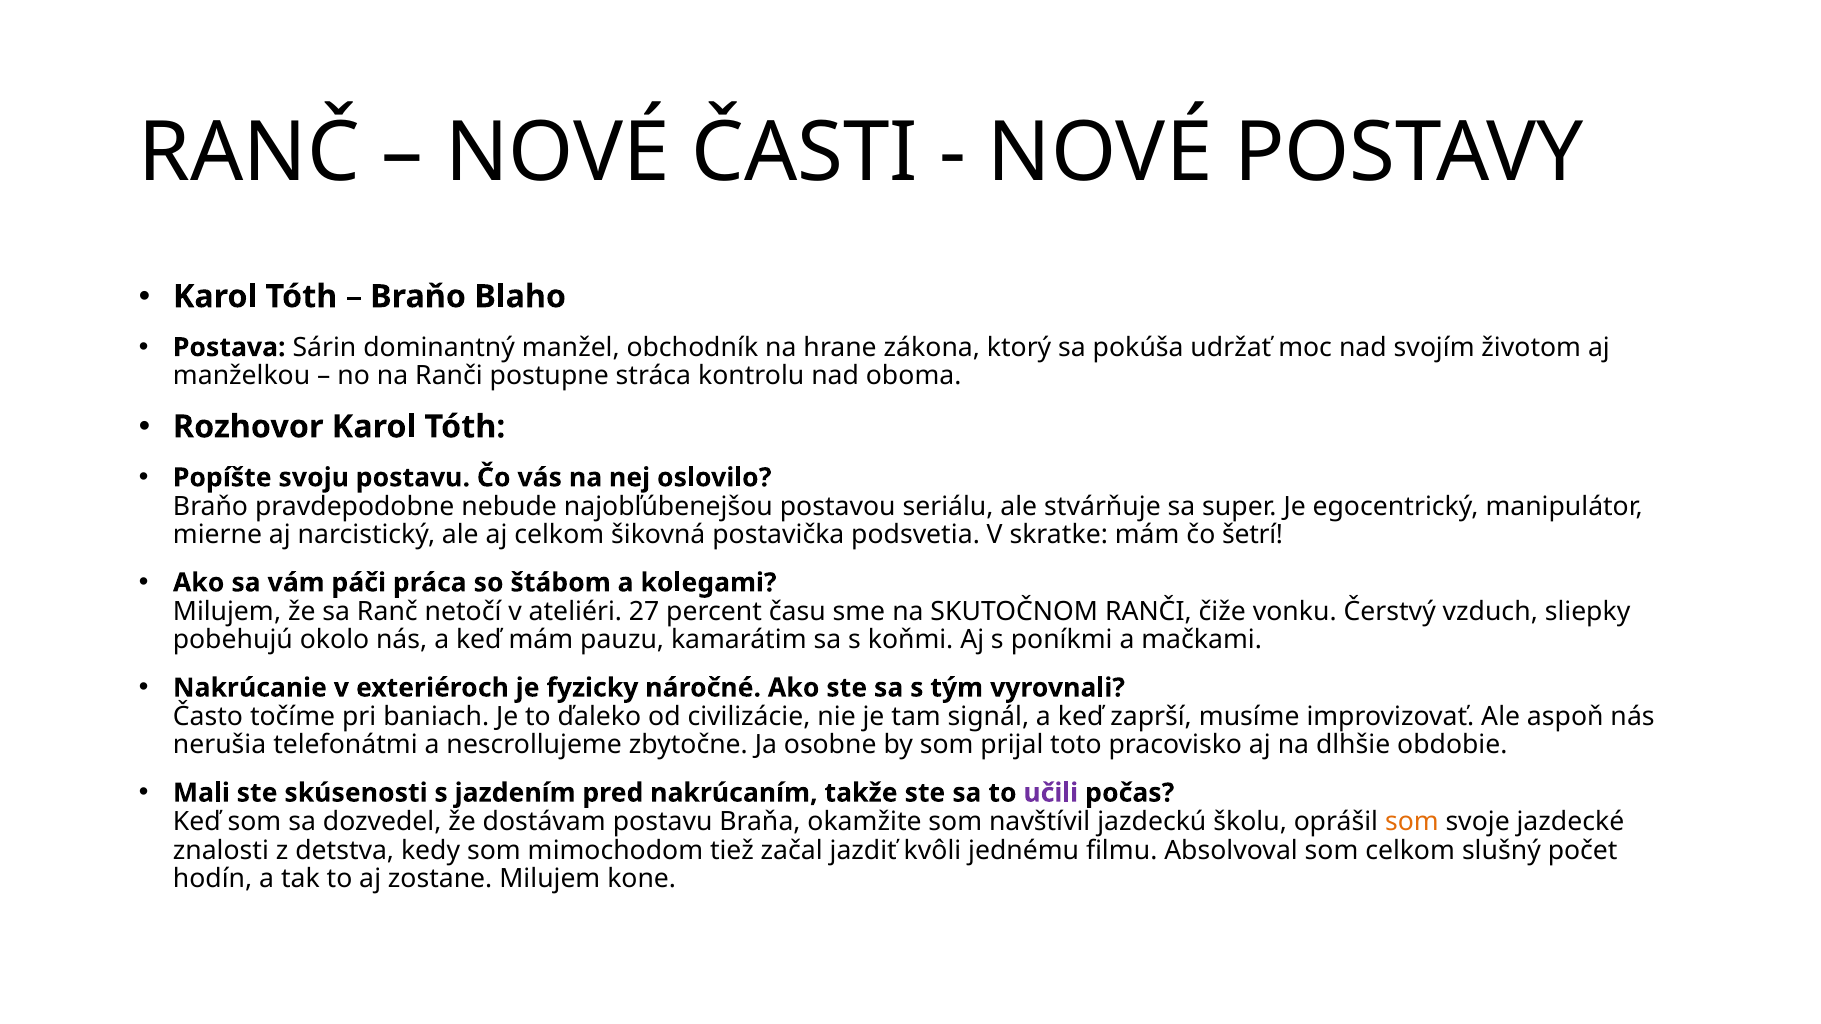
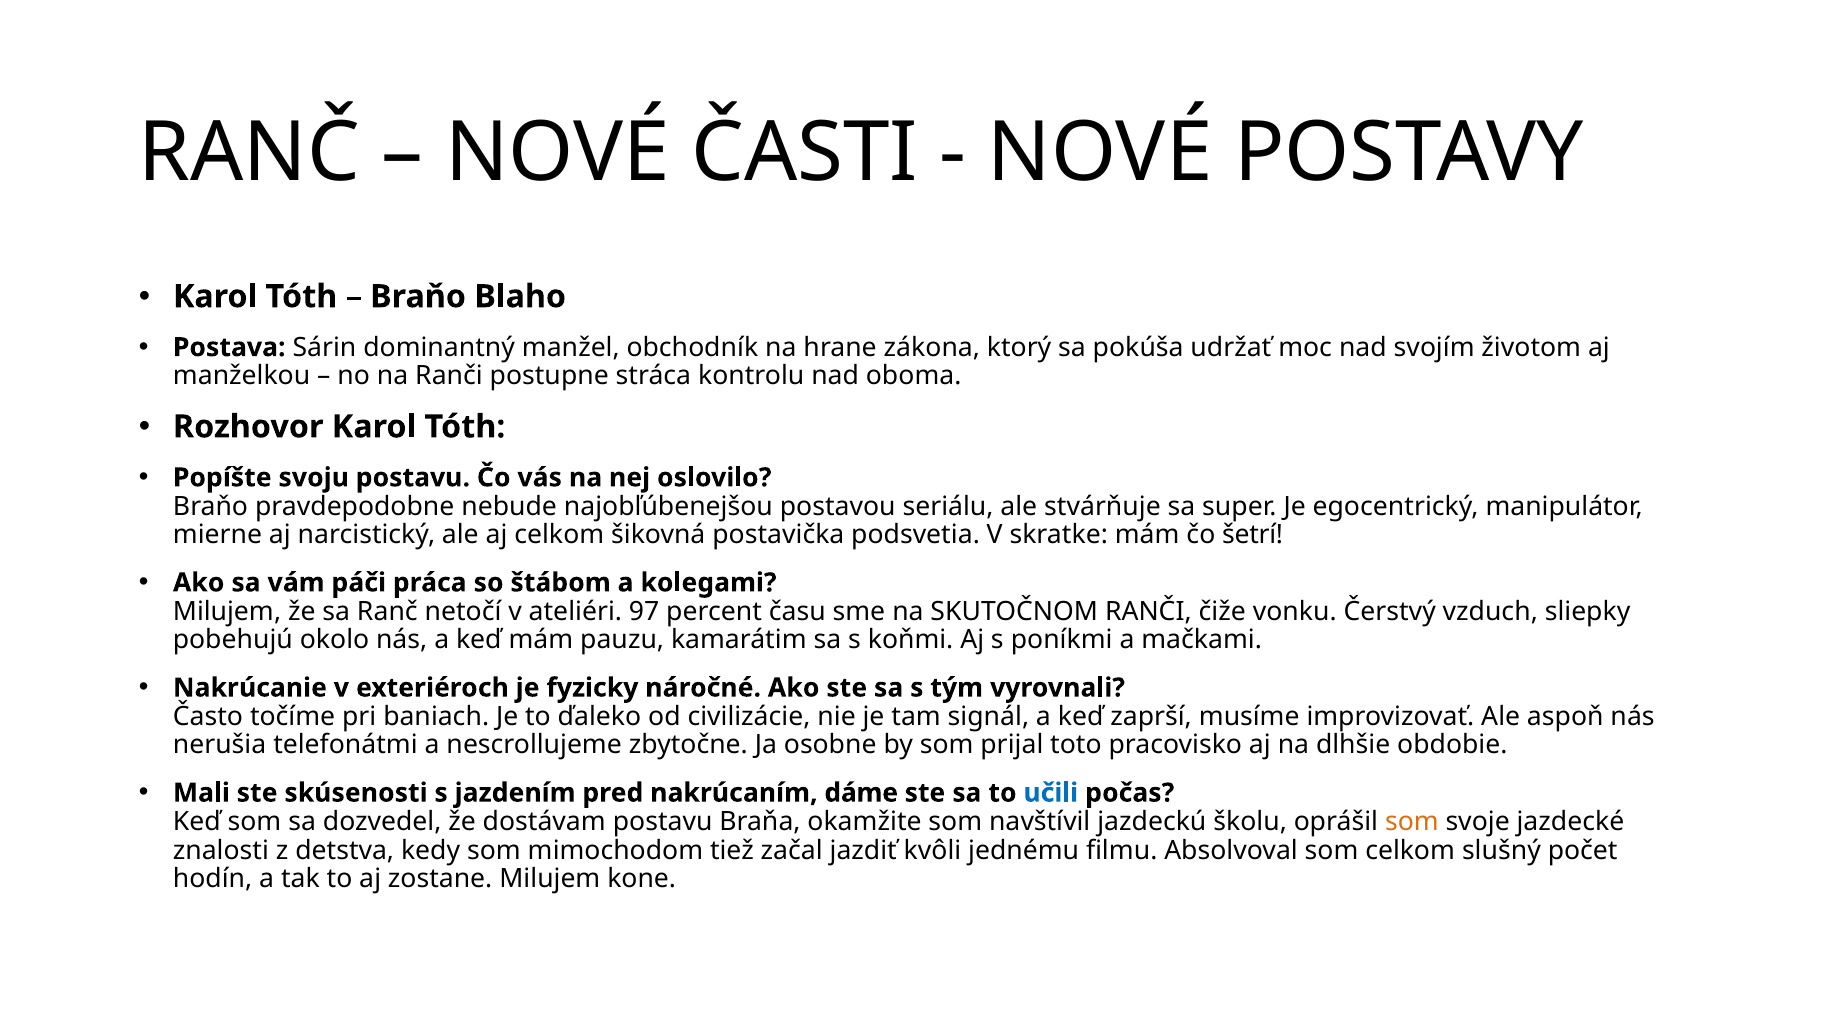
27: 27 -> 97
takže: takže -> dáme
učili colour: purple -> blue
